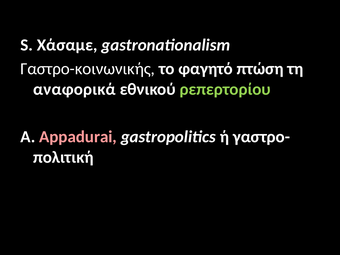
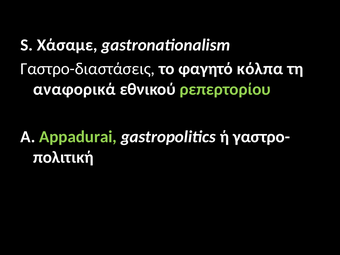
Γαστρο-κοινωνικής: Γαστρο-κοινωνικής -> Γαστρο-διαστάσεις
πτώση: πτώση -> κόλπα
Appadurai colour: pink -> light green
